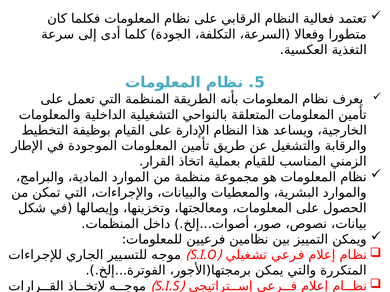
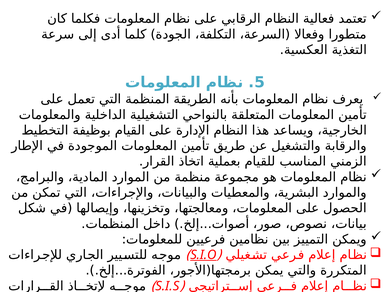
S.I.O underline: none -> present
